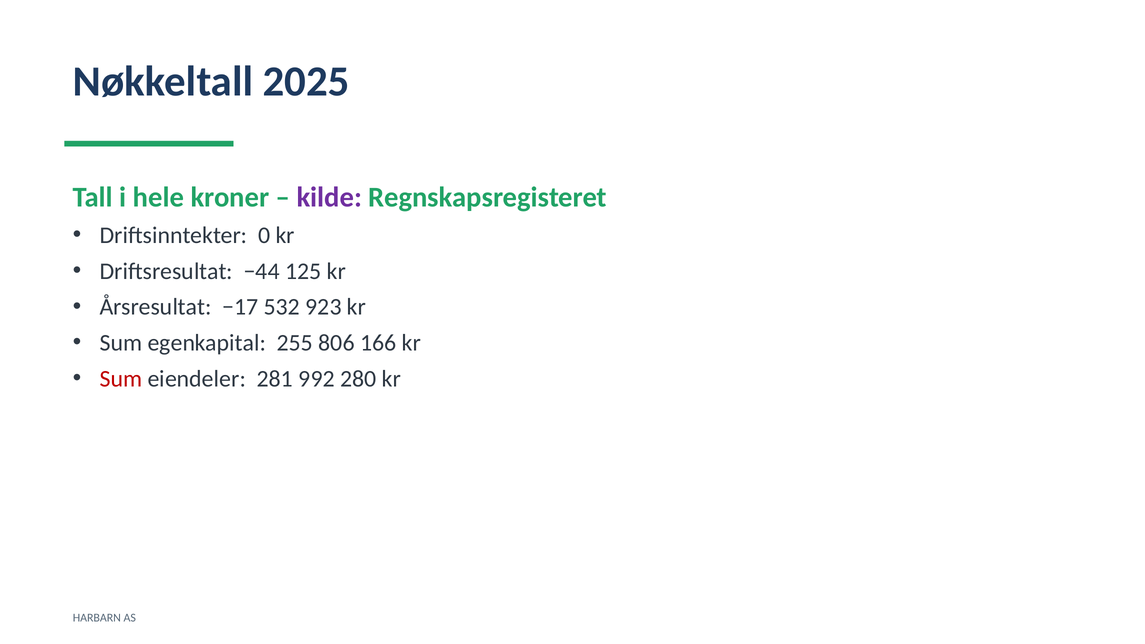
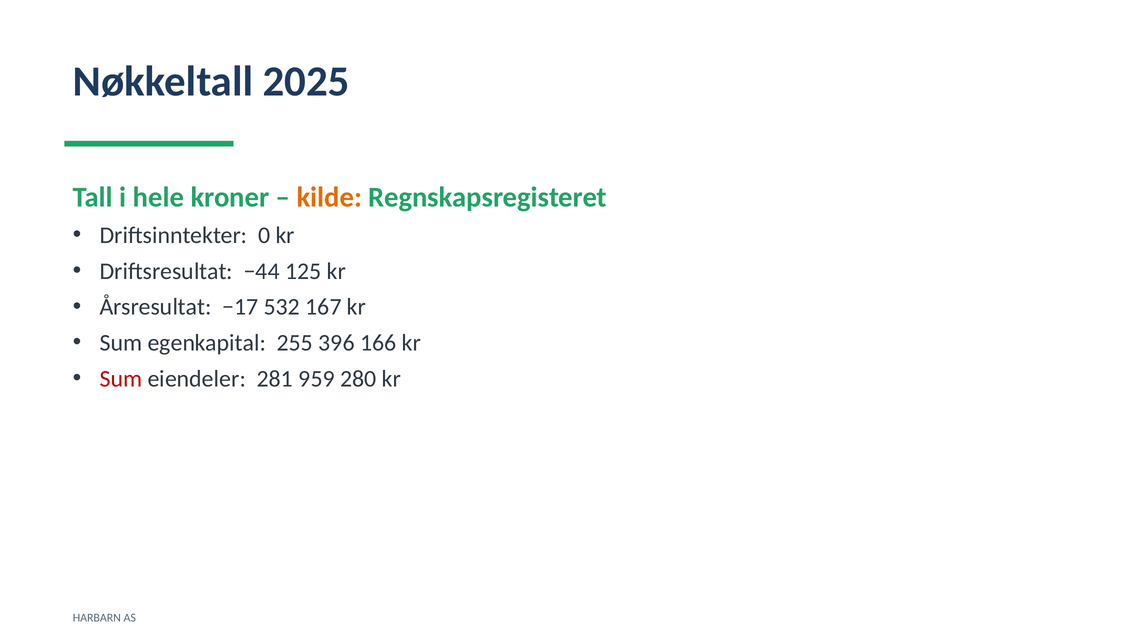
kilde colour: purple -> orange
923: 923 -> 167
806: 806 -> 396
992: 992 -> 959
